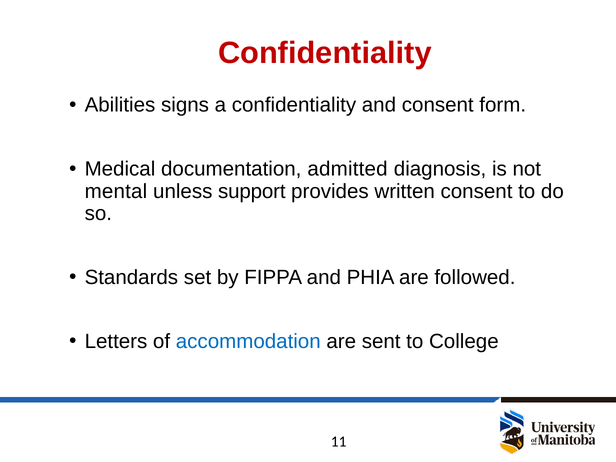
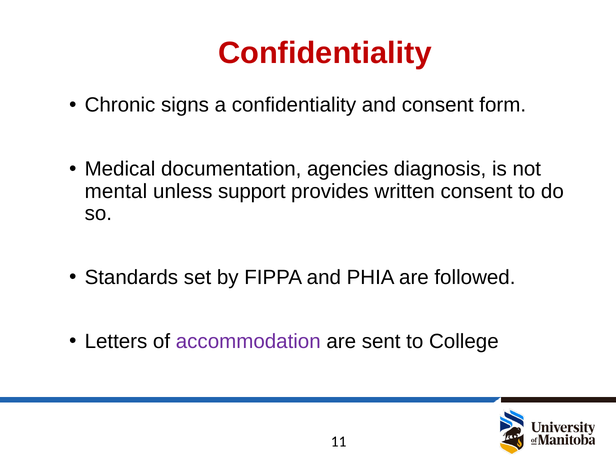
Abilities: Abilities -> Chronic
admitted: admitted -> agencies
accommodation colour: blue -> purple
